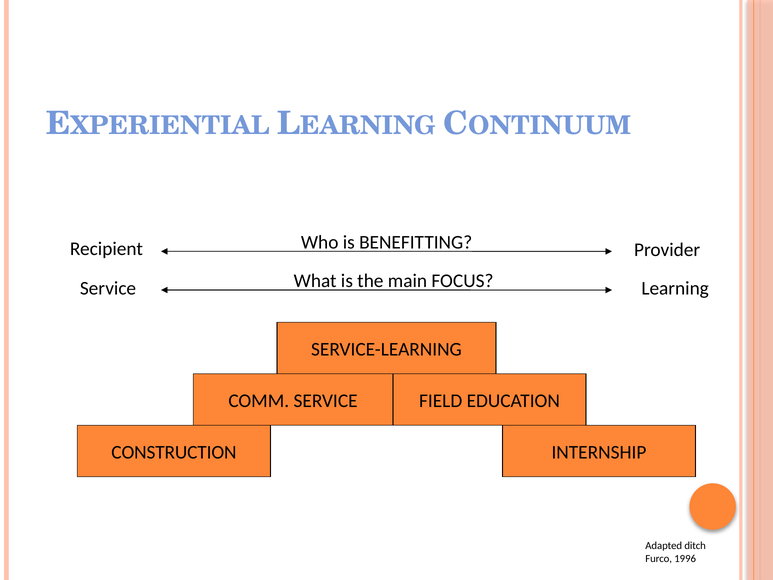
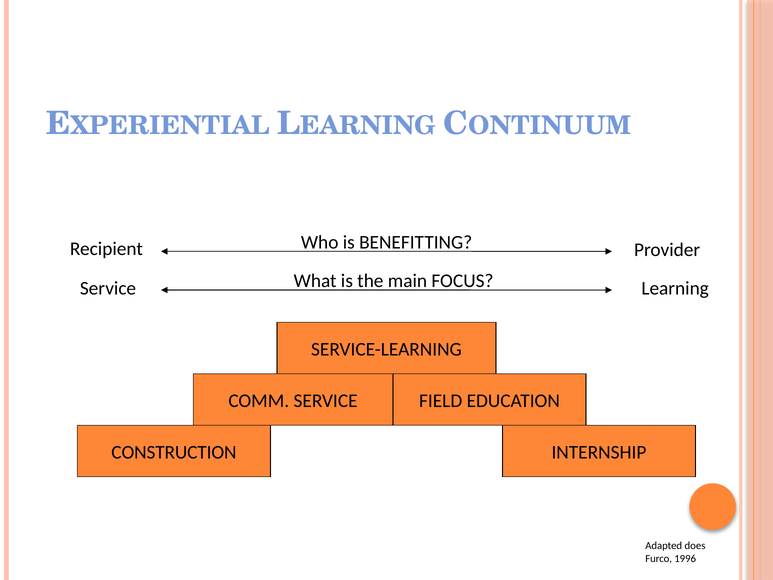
ditch: ditch -> does
